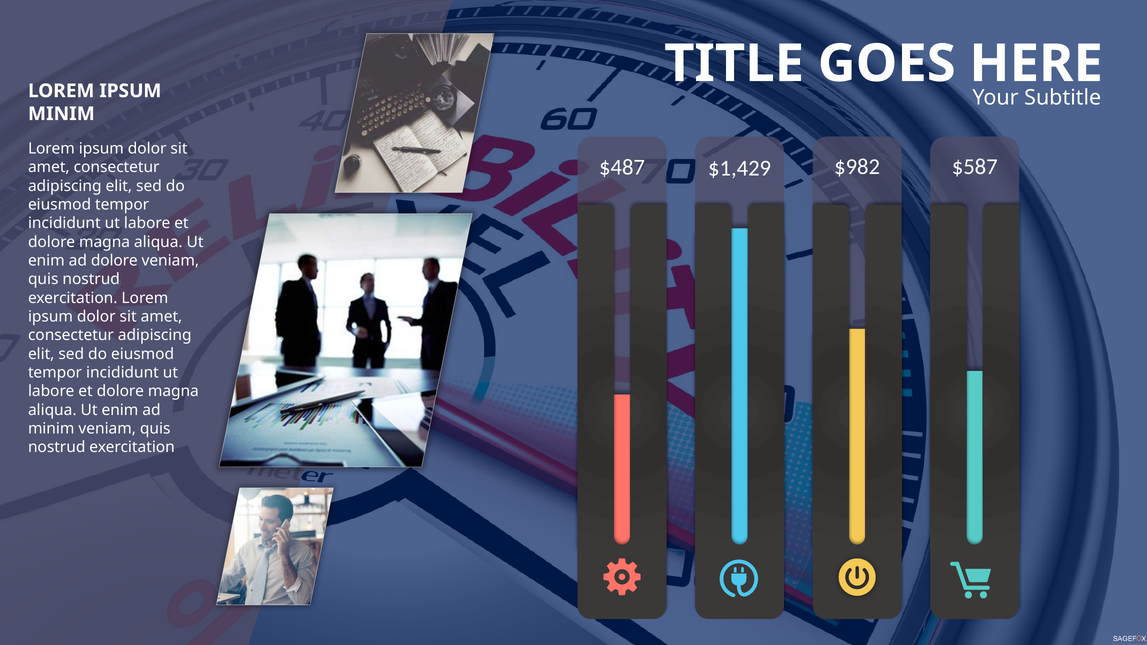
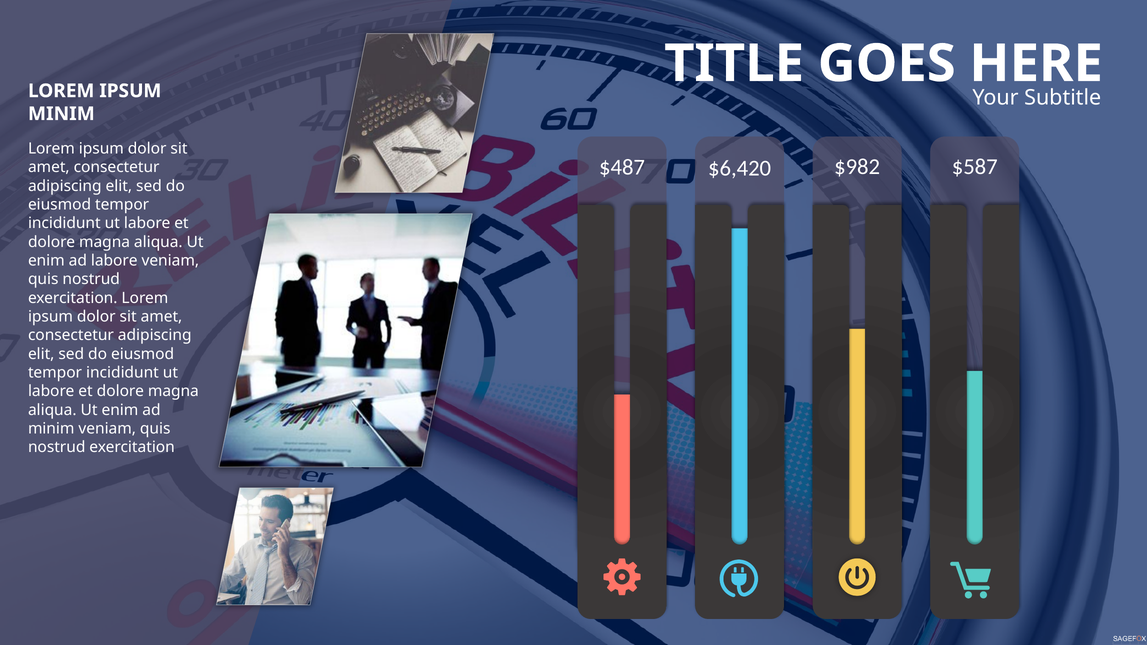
$1,429: $1,429 -> $6,420
ad dolore: dolore -> labore
